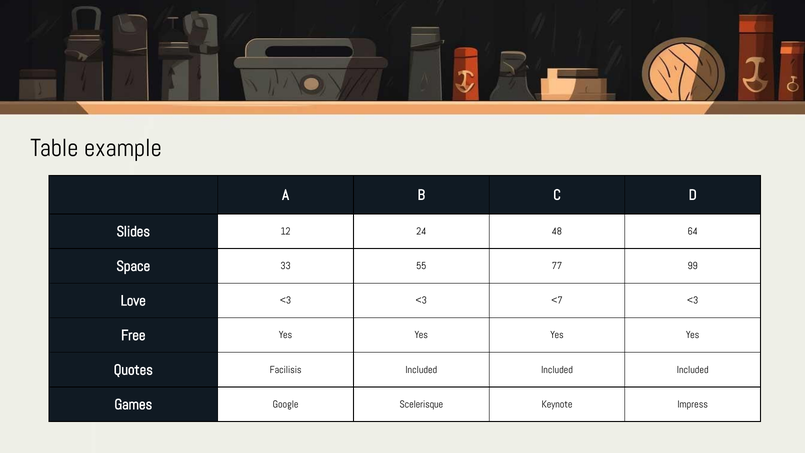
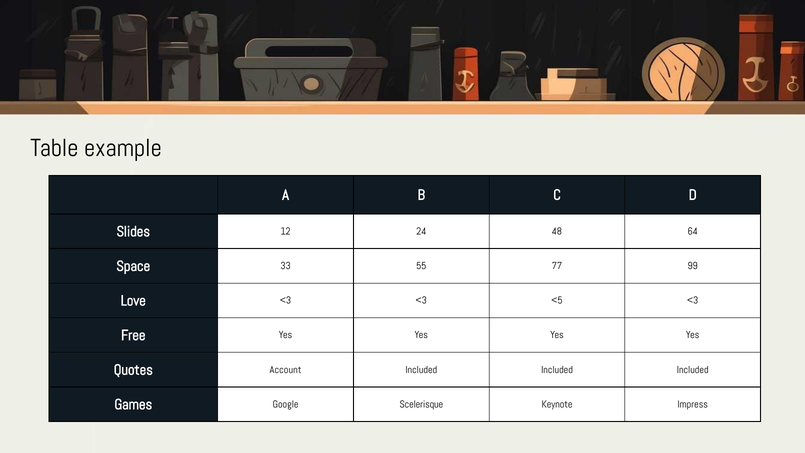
<7: <7 -> <5
Facilisis: Facilisis -> Account
